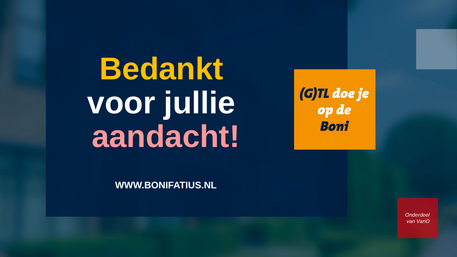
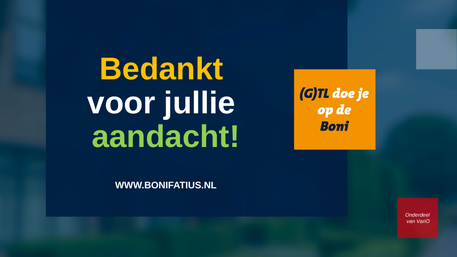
aandacht colour: pink -> light green
